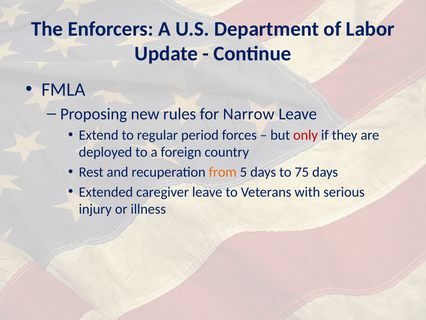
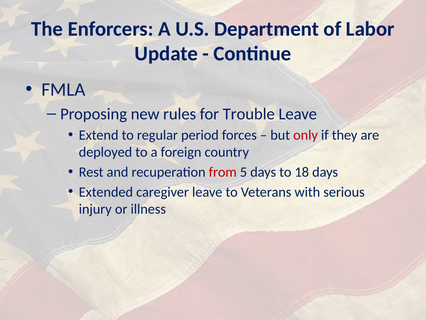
Narrow: Narrow -> Trouble
from colour: orange -> red
75: 75 -> 18
